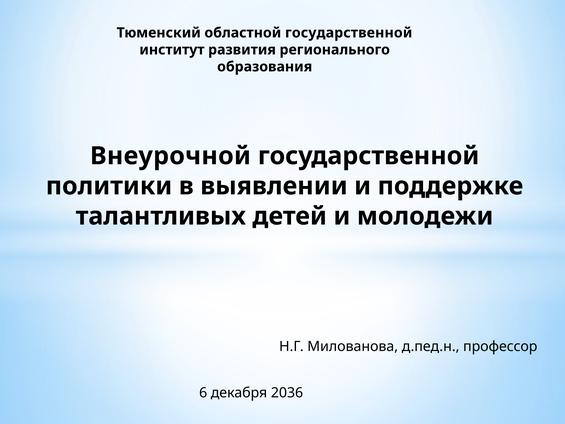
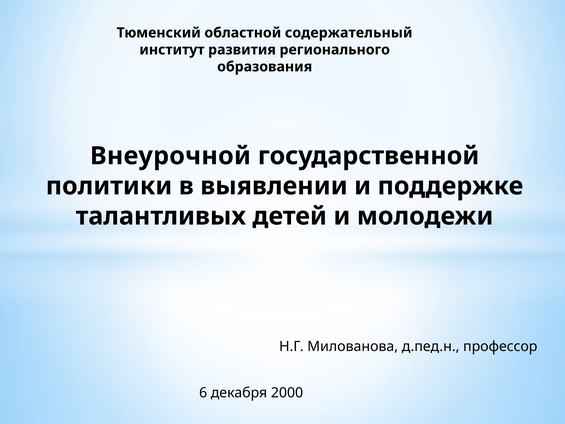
областной государственной: государственной -> содержательный
2036: 2036 -> 2000
